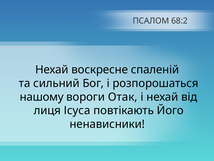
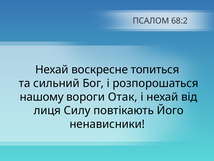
спаленій: спаленій -> топиться
Ісуса: Ісуса -> Силу
